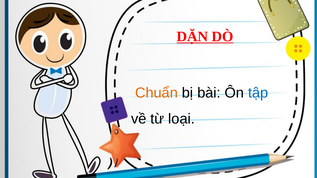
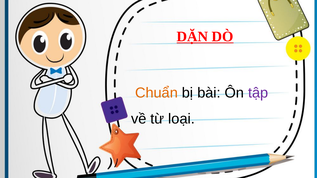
tập colour: blue -> purple
